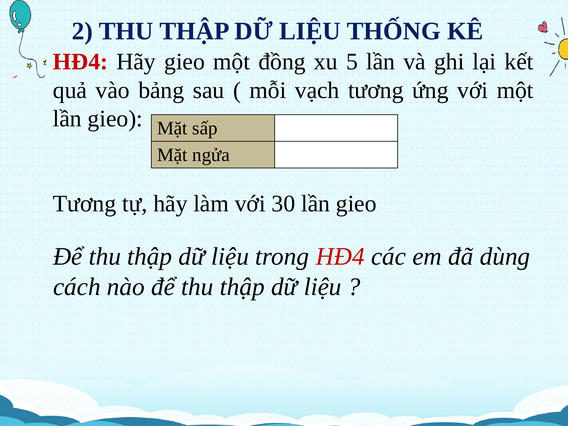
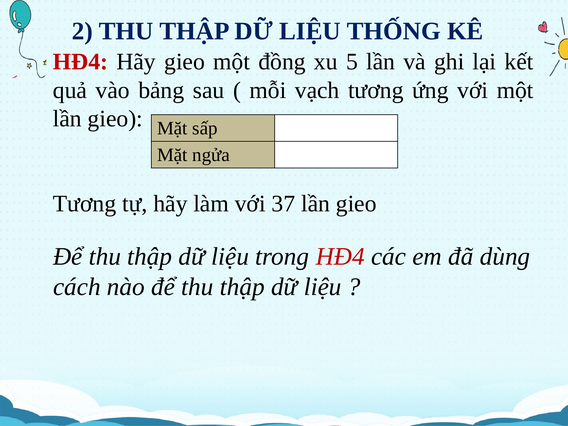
30: 30 -> 37
